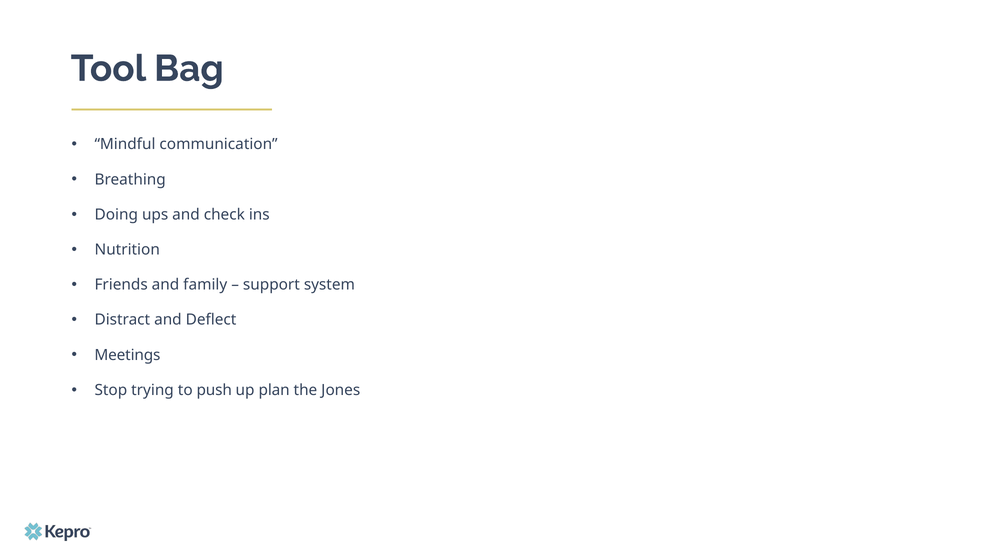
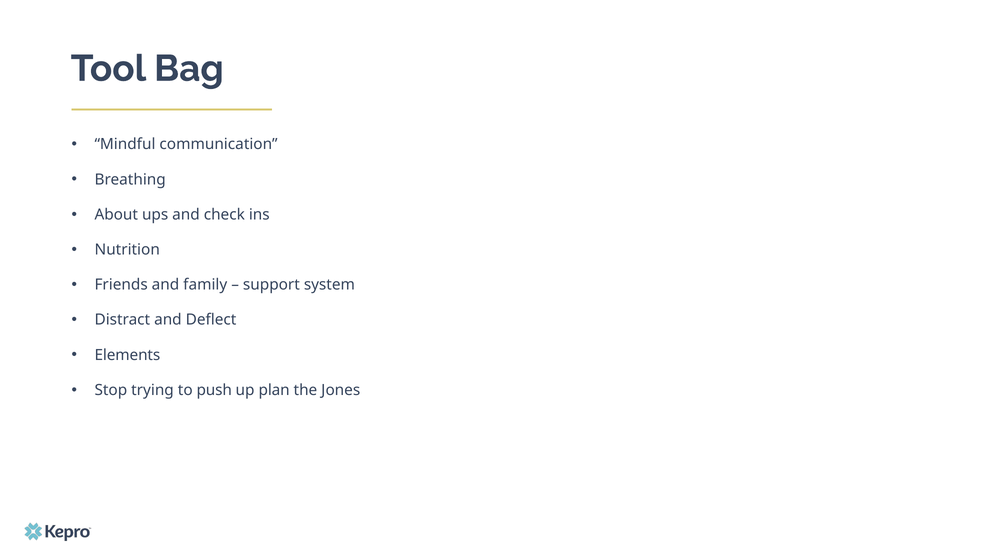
Doing: Doing -> About
Meetings: Meetings -> Elements
